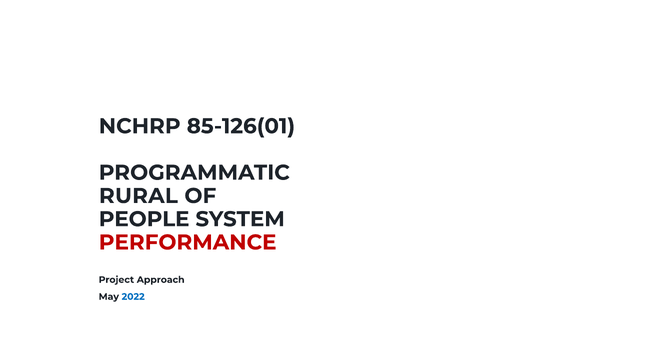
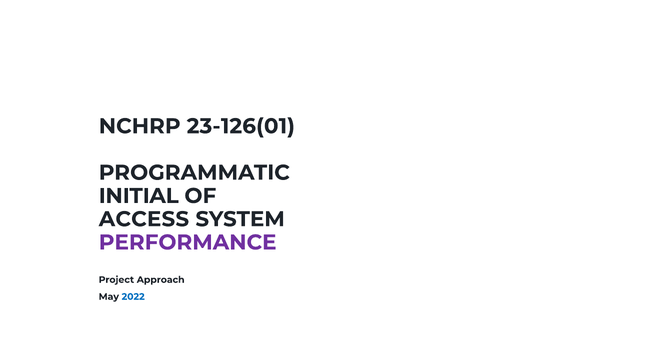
85-126(01: 85-126(01 -> 23-126(01
RURAL: RURAL -> INITIAL
PEOPLE: PEOPLE -> ACCESS
PERFORMANCE colour: red -> purple
